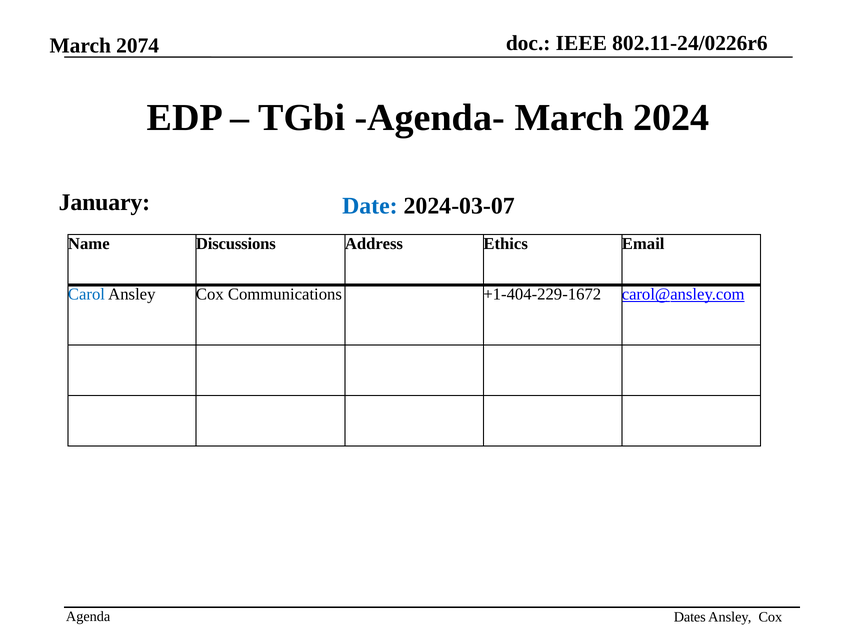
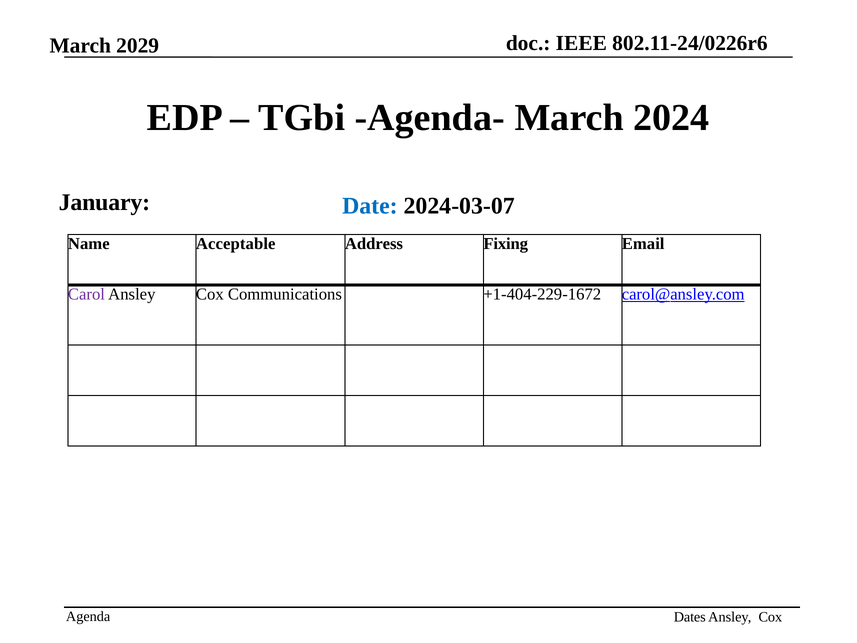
2074: 2074 -> 2029
Discussions: Discussions -> Acceptable
Ethics: Ethics -> Fixing
Carol colour: blue -> purple
